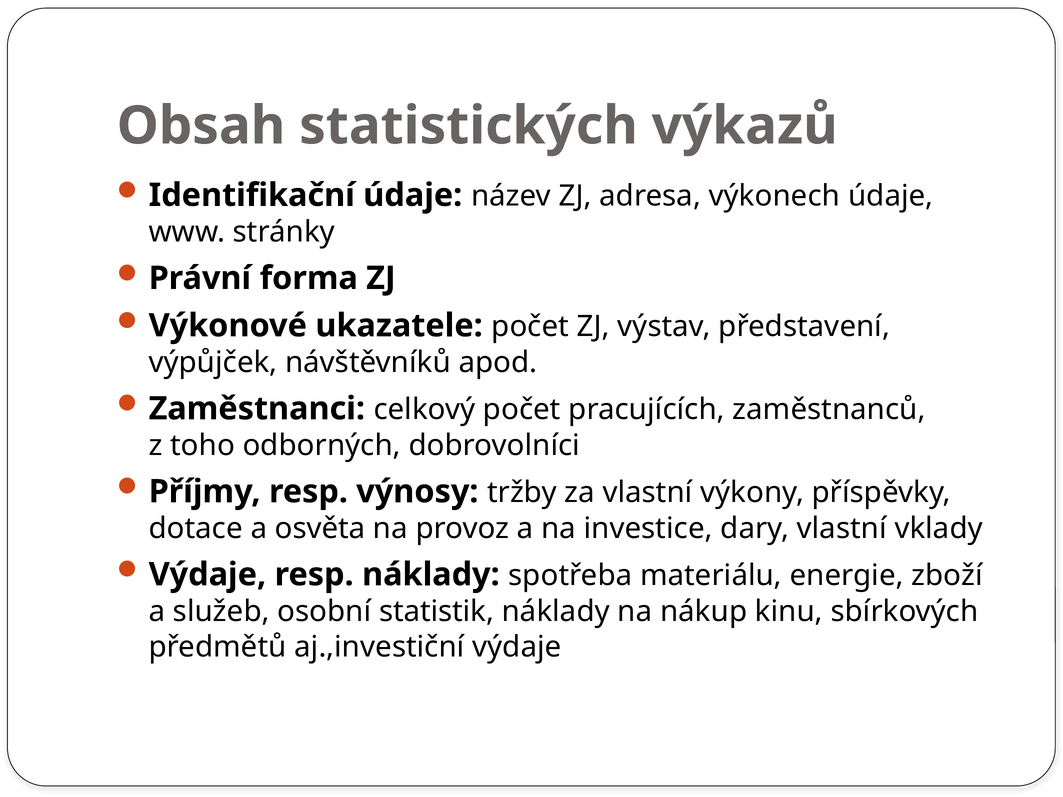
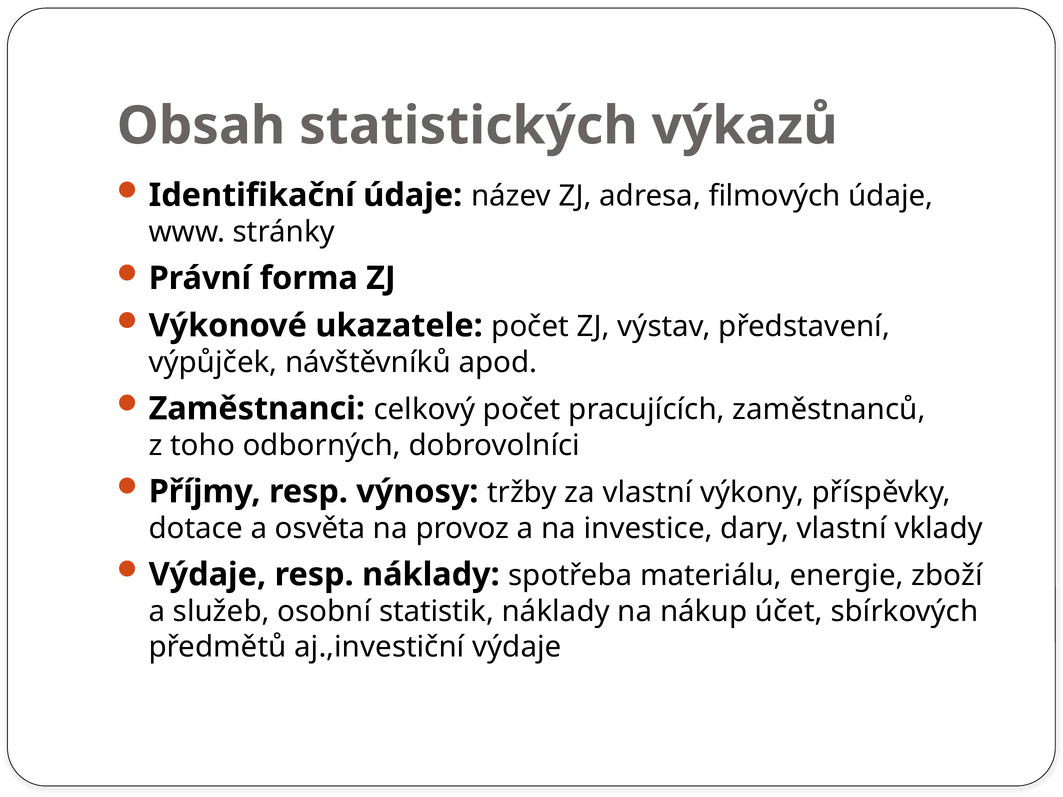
výkonech: výkonech -> filmových
kinu: kinu -> účet
